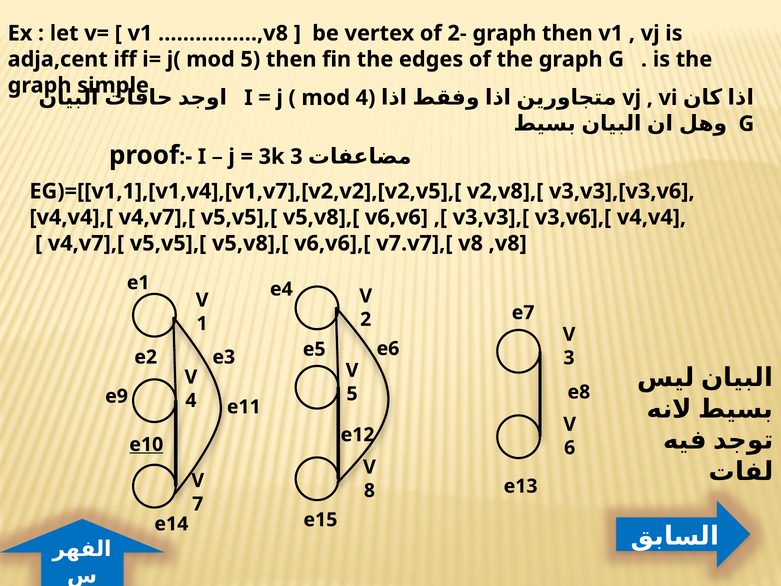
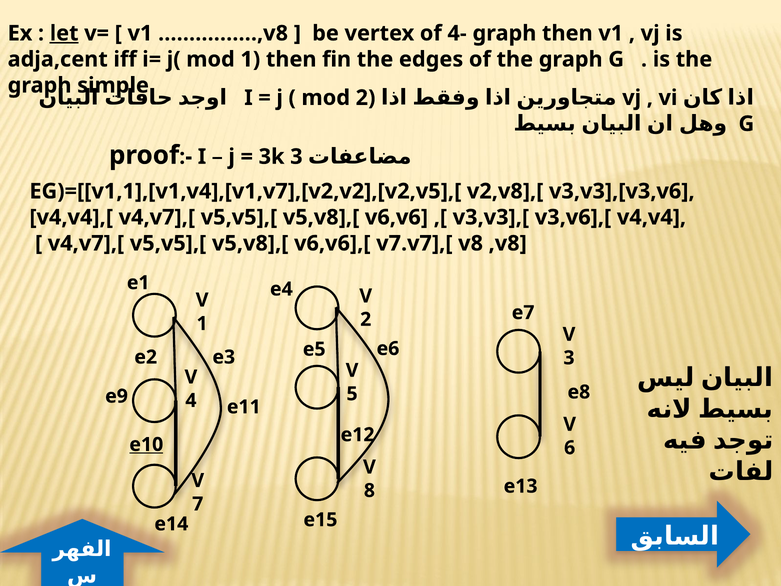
let underline: none -> present
2-: 2- -> 4-
mod 5: 5 -> 1
mod 4: 4 -> 2
